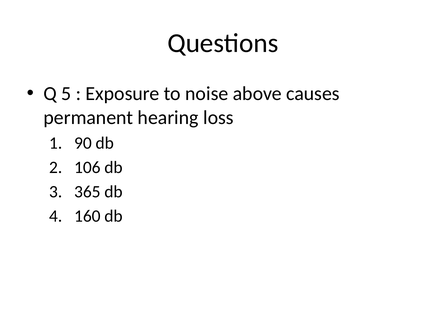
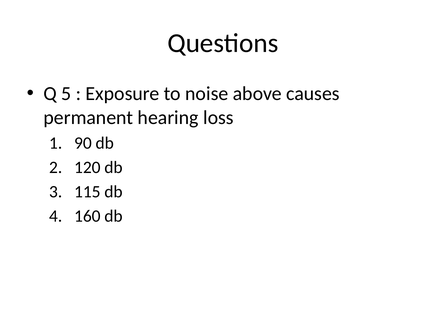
106: 106 -> 120
365: 365 -> 115
